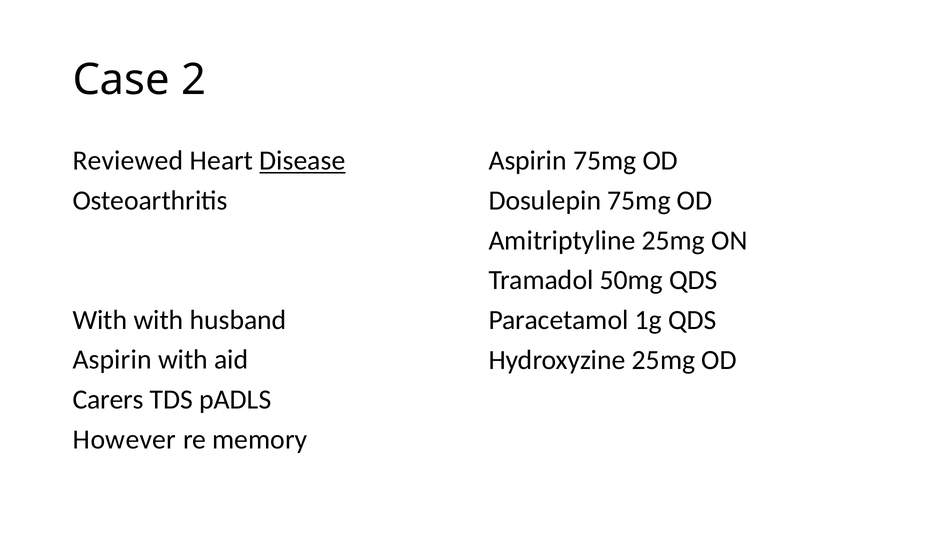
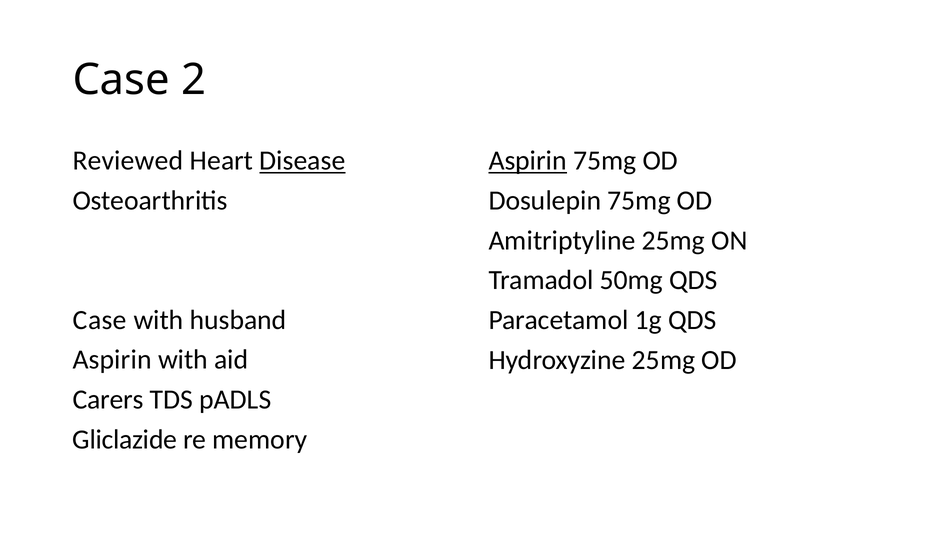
Aspirin at (528, 161) underline: none -> present
With at (100, 320): With -> Case
However: However -> Gliclazide
